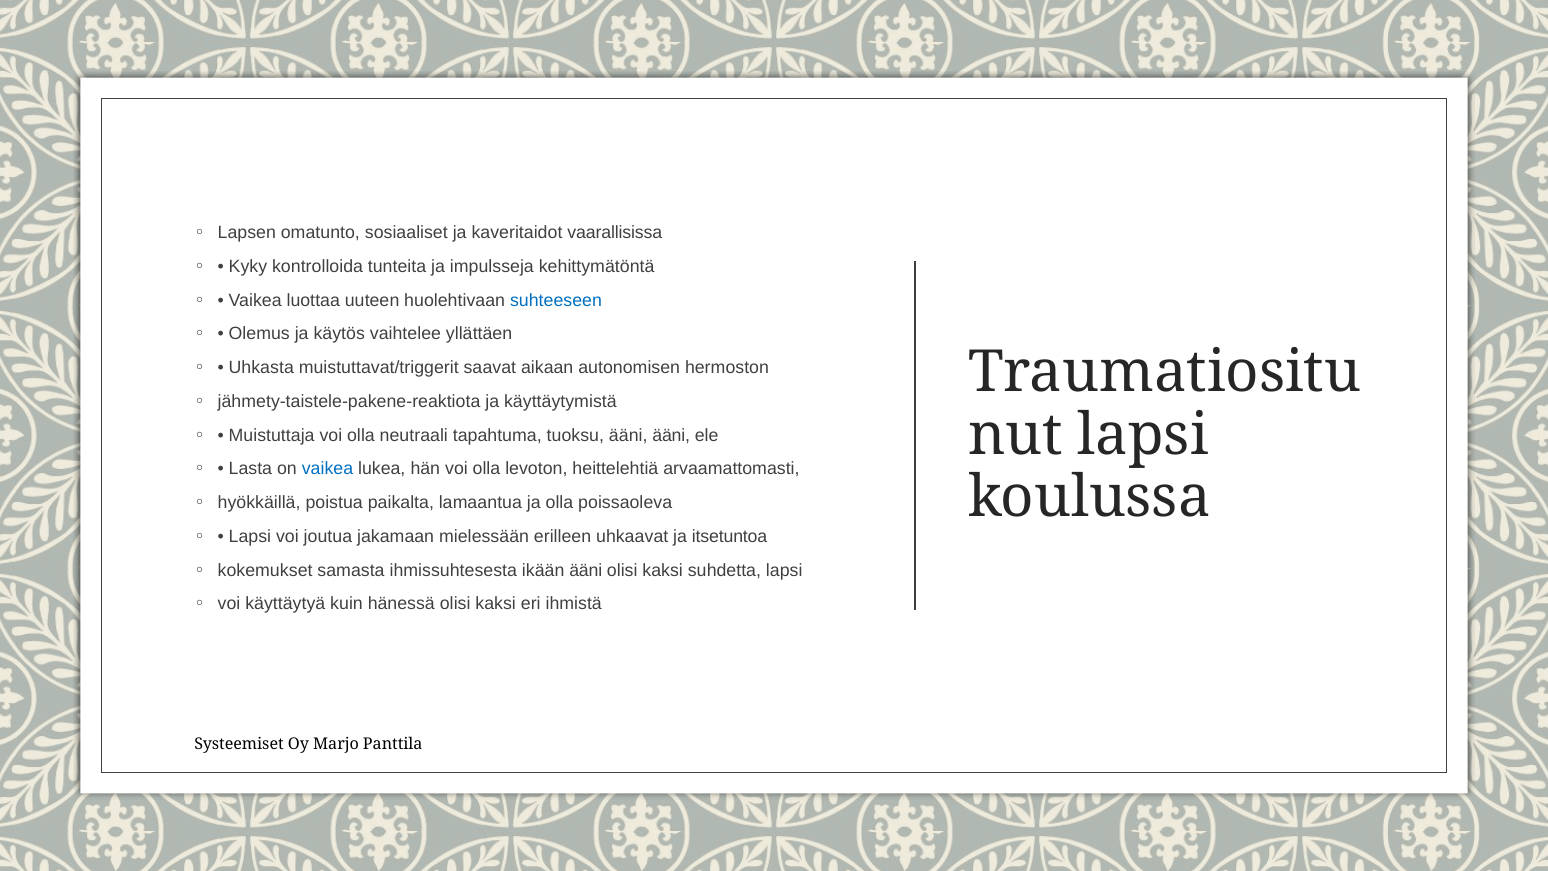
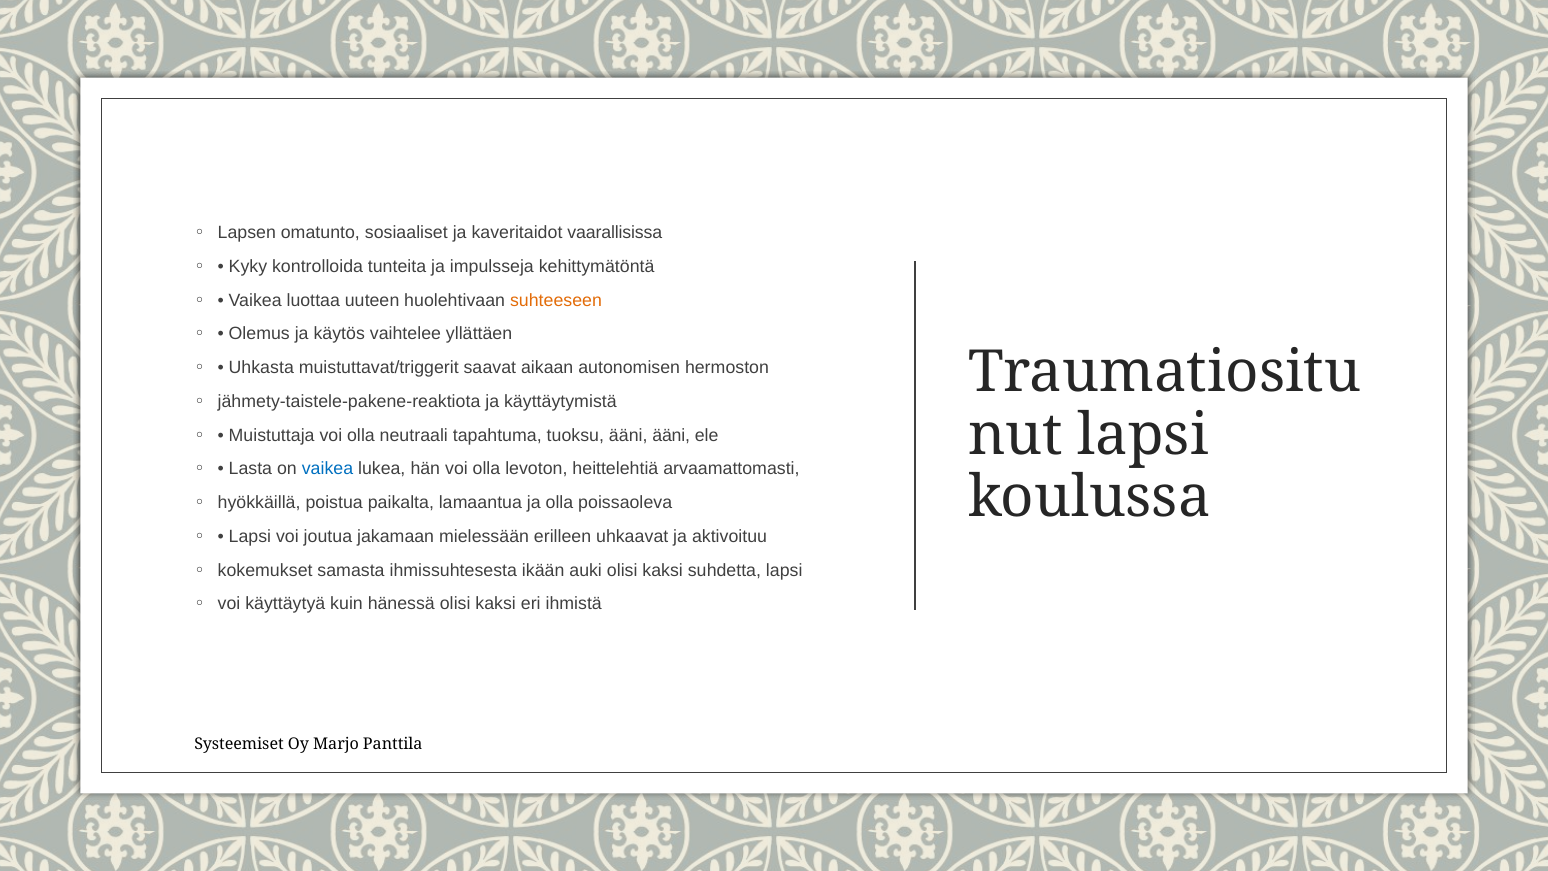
suhteeseen colour: blue -> orange
itsetuntoa: itsetuntoa -> aktivoituu
ikään ääni: ääni -> auki
